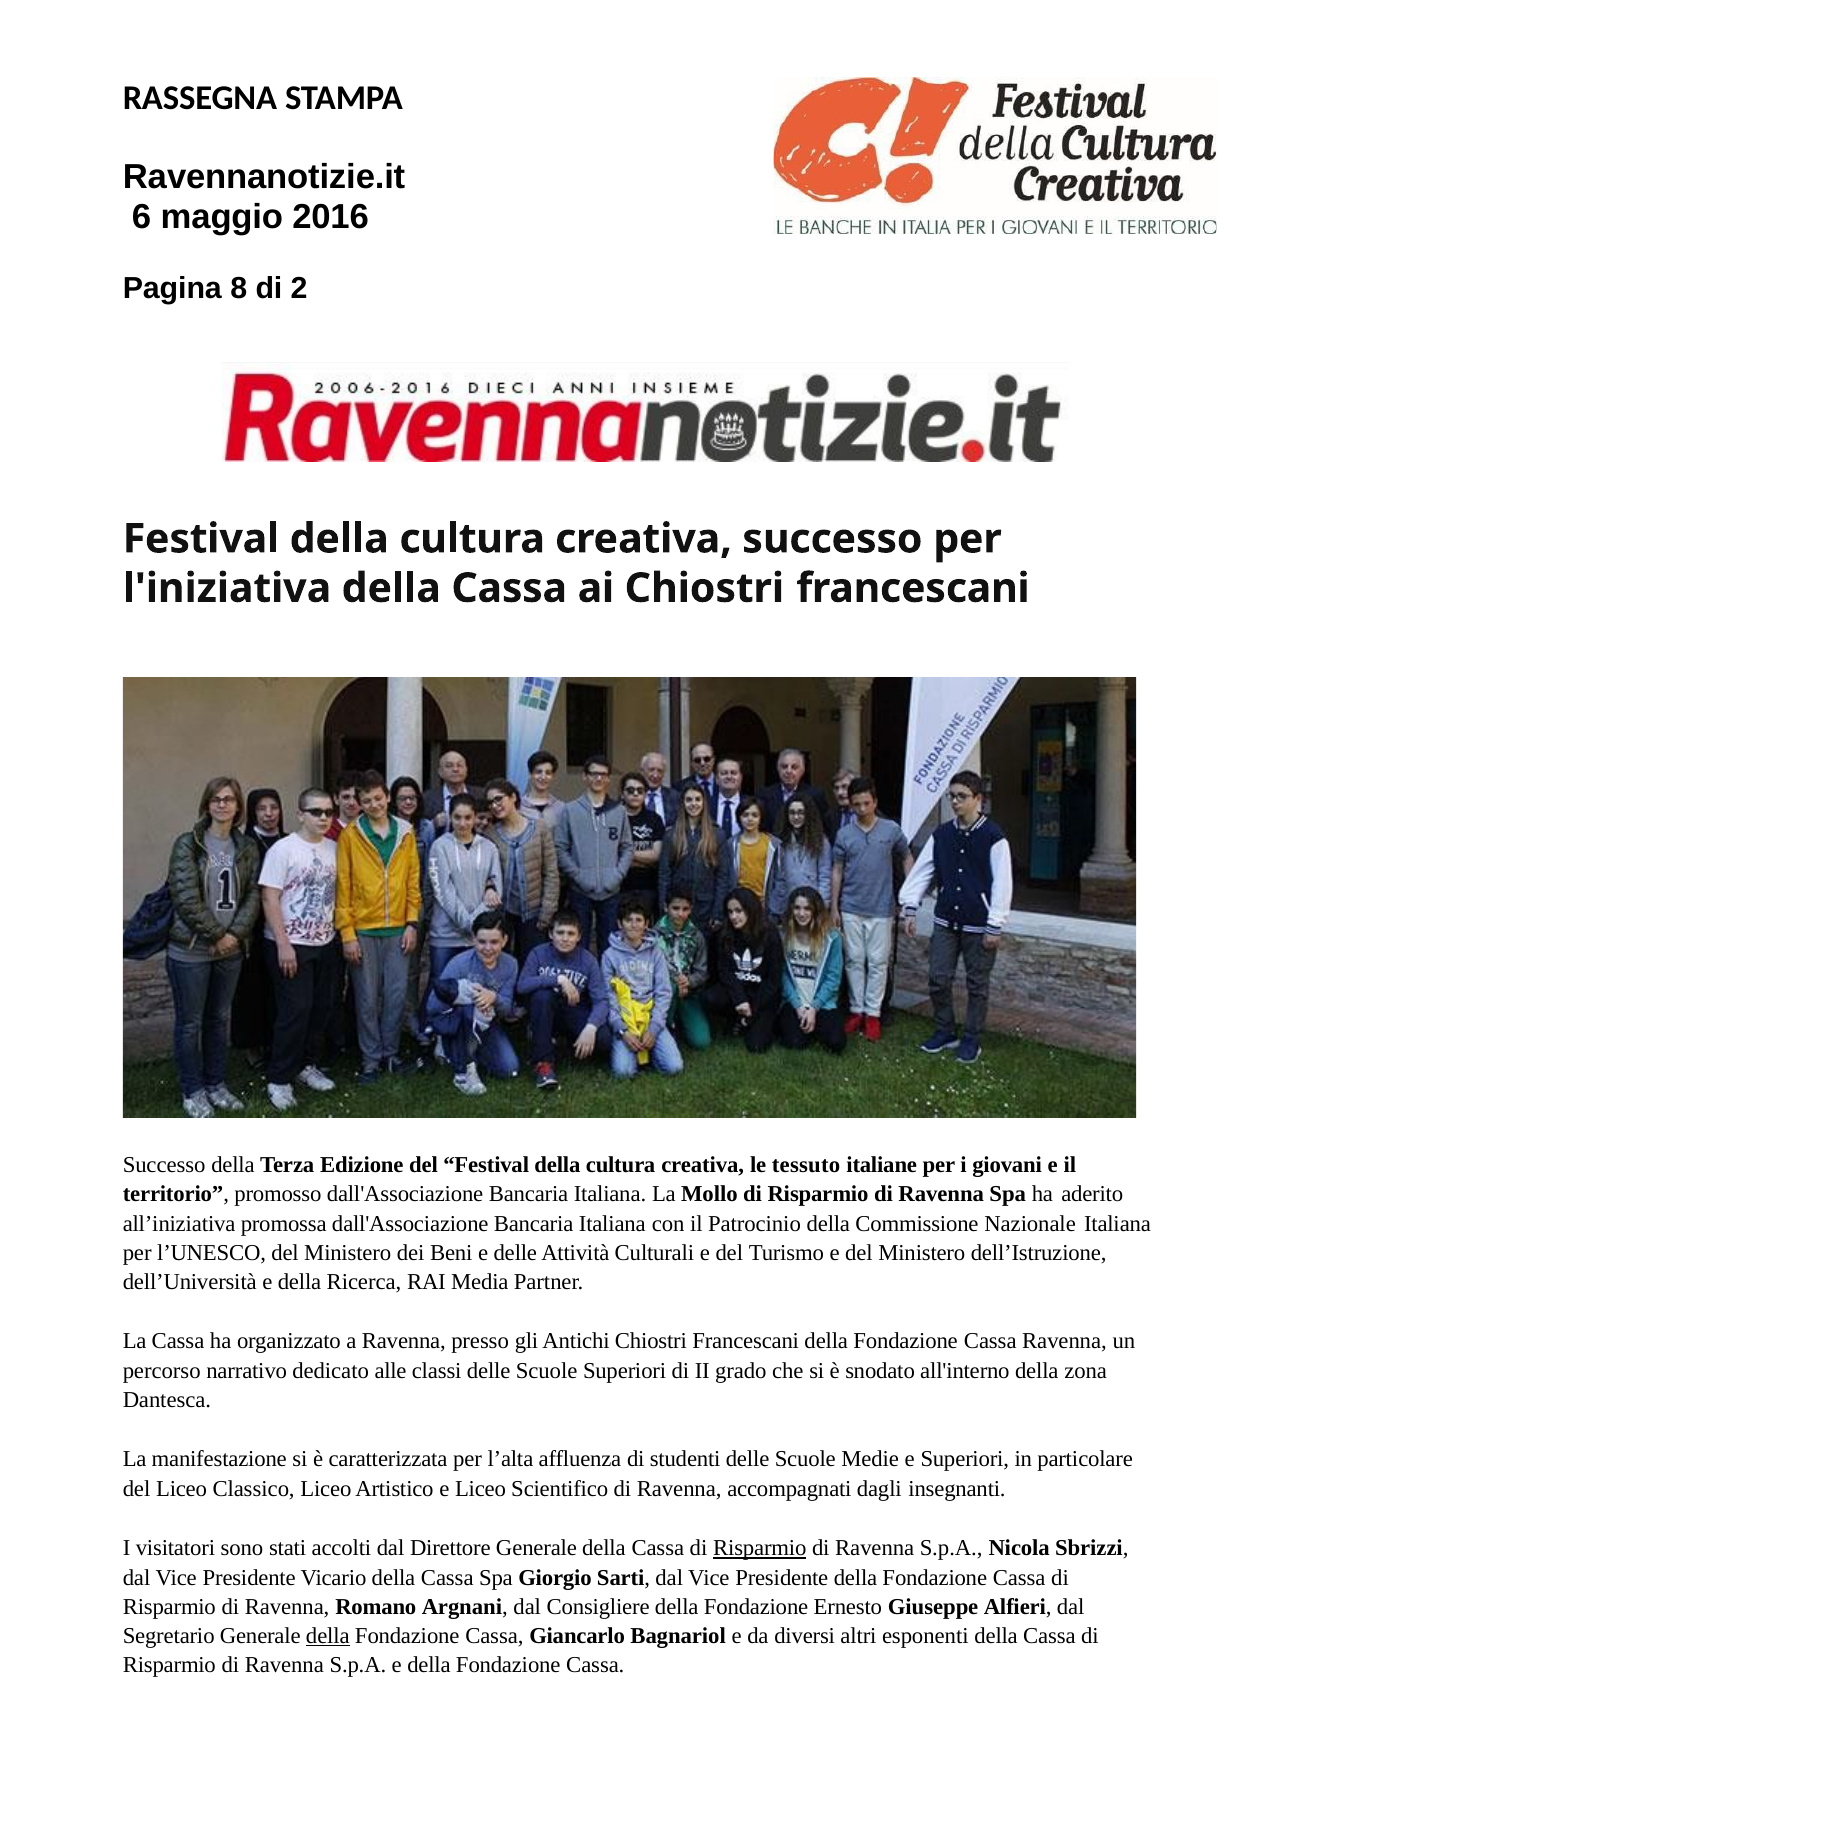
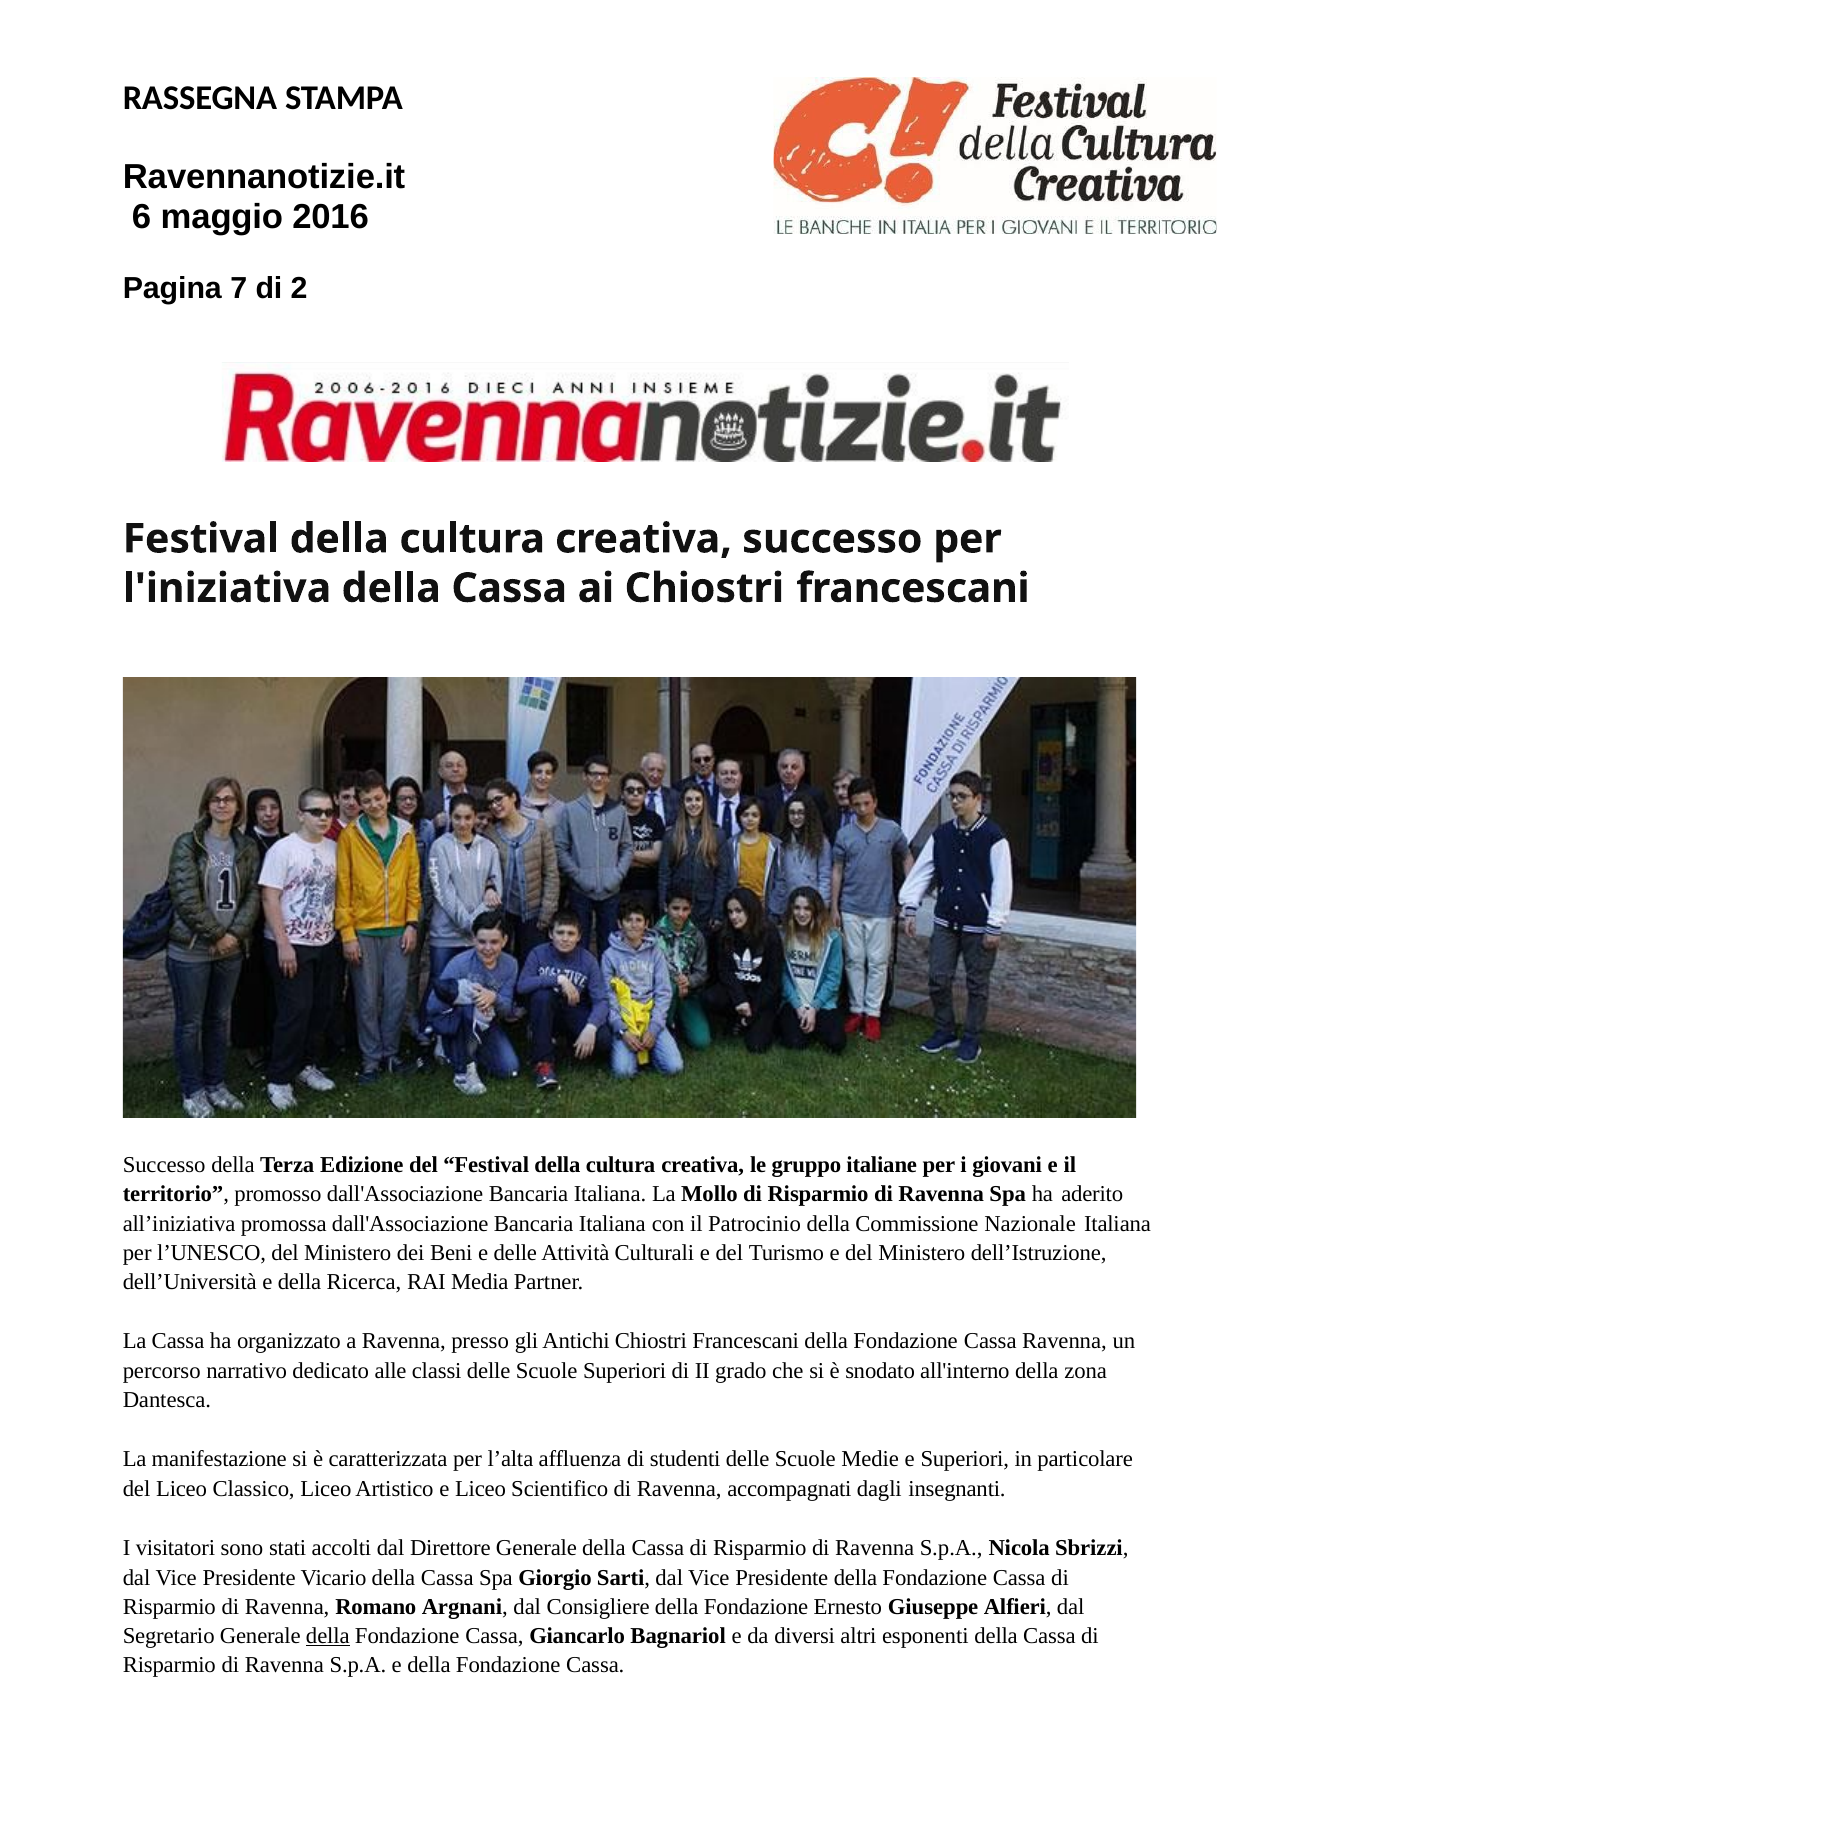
8: 8 -> 7
tessuto: tessuto -> gruppo
Risparmio at (760, 1548) underline: present -> none
